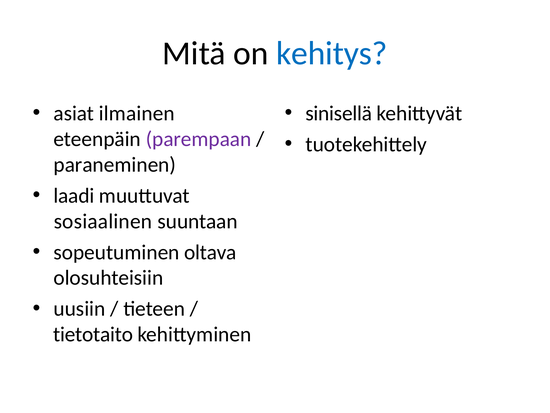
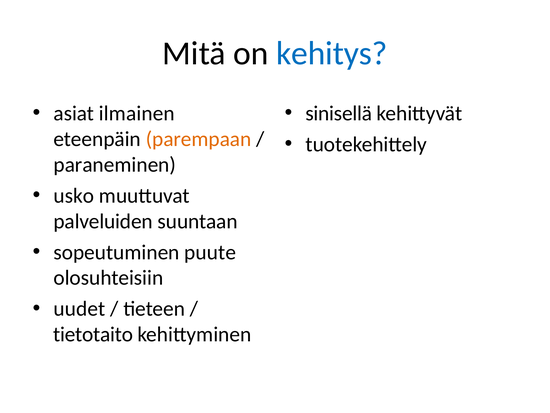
parempaan colour: purple -> orange
laadi: laadi -> usko
sosiaalinen: sosiaalinen -> palveluiden
oltava: oltava -> puute
uusiin: uusiin -> uudet
